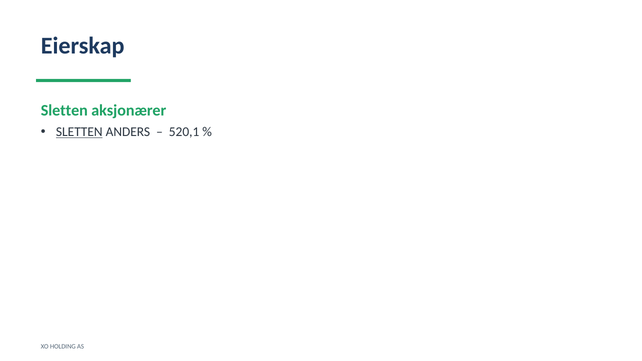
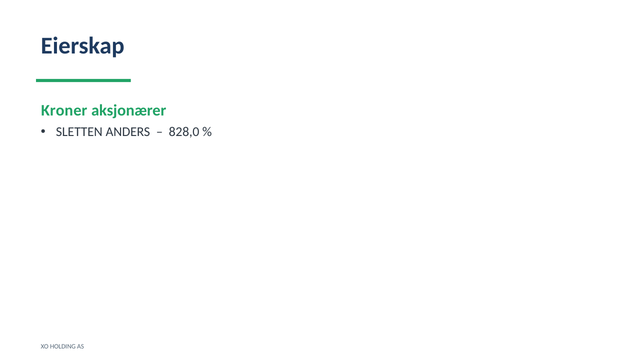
Sletten at (64, 111): Sletten -> Kroner
SLETTEN at (79, 132) underline: present -> none
520,1: 520,1 -> 828,0
